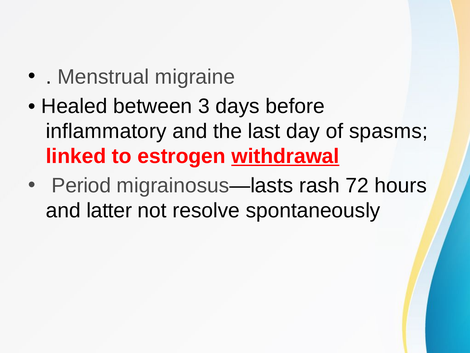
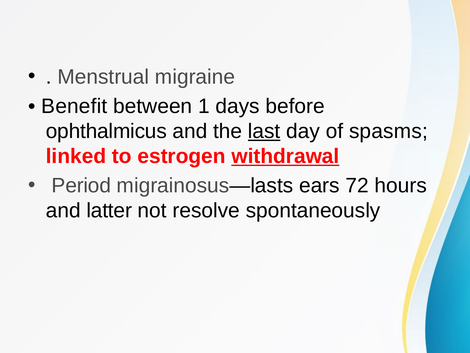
Healed: Healed -> Benefit
3: 3 -> 1
inflammatory: inflammatory -> ophthalmicus
last underline: none -> present
rash: rash -> ears
